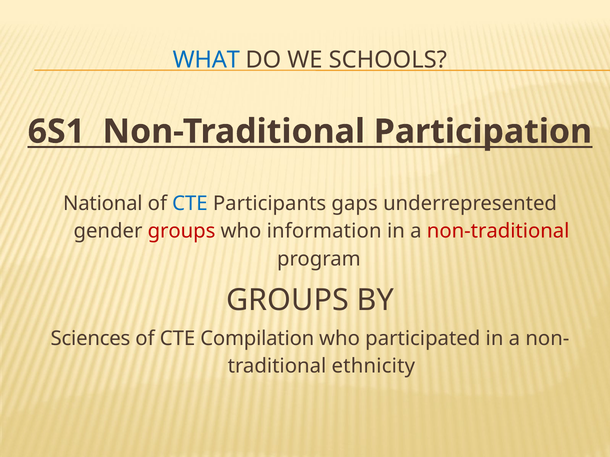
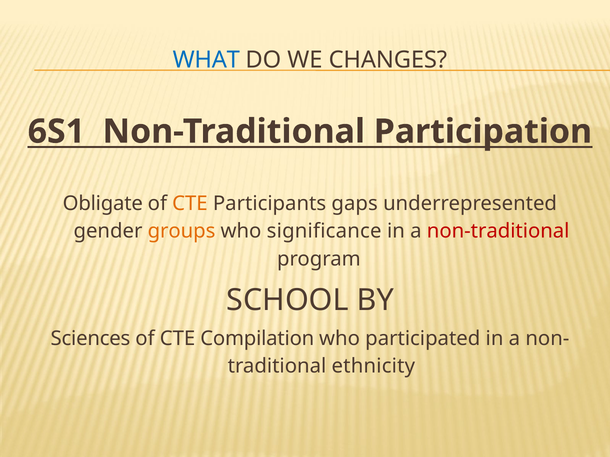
SCHOOLS: SCHOOLS -> CHANGES
National: National -> Obligate
CTE at (190, 204) colour: blue -> orange
groups at (182, 232) colour: red -> orange
information: information -> significance
GROUPS at (288, 301): GROUPS -> SCHOOL
